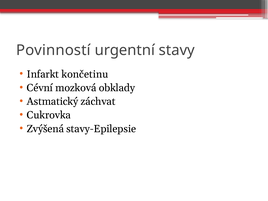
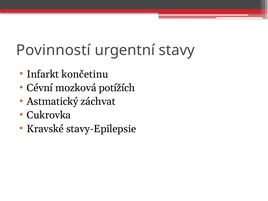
obklady: obklady -> potížích
Zvýšená: Zvýšená -> Kravské
